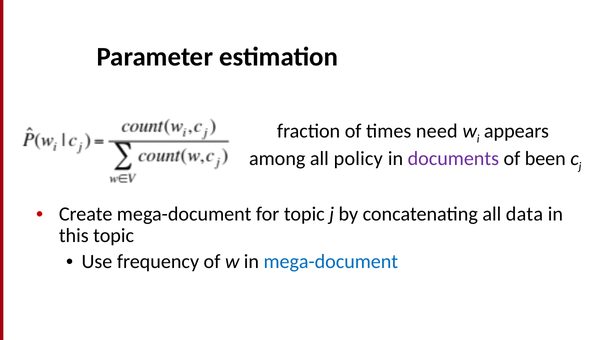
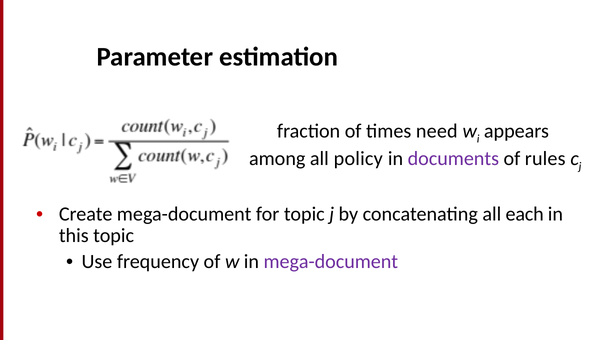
been: been -> rules
data: data -> each
mega-document at (331, 261) colour: blue -> purple
